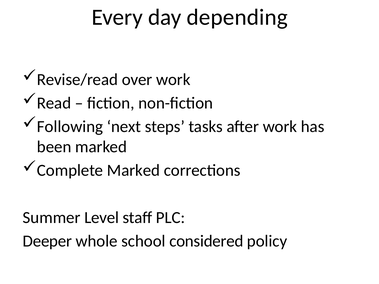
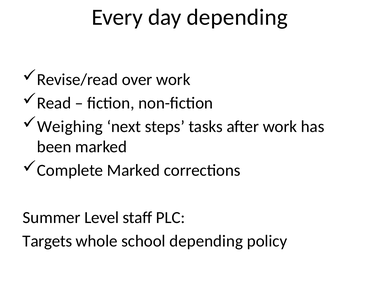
Following: Following -> Weighing
Deeper: Deeper -> Targets
school considered: considered -> depending
